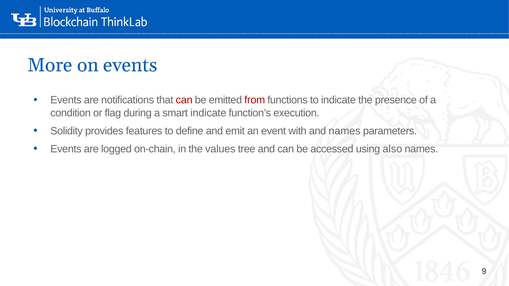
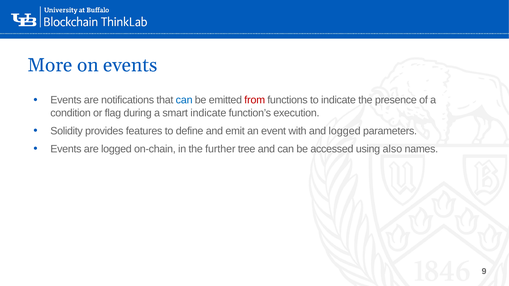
can at (184, 100) colour: red -> blue
and names: names -> logged
values: values -> further
